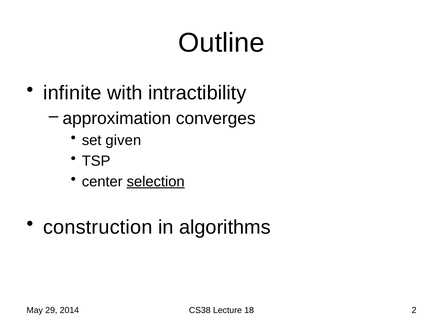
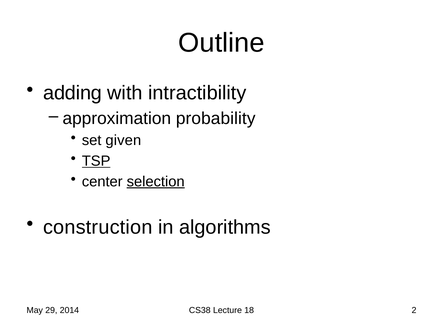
infinite: infinite -> adding
converges: converges -> probability
TSP underline: none -> present
